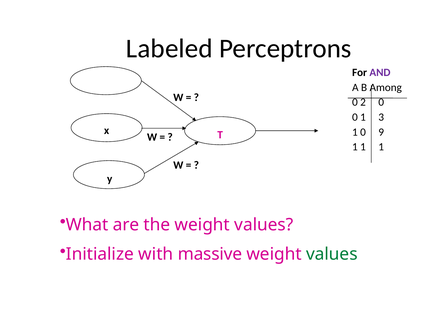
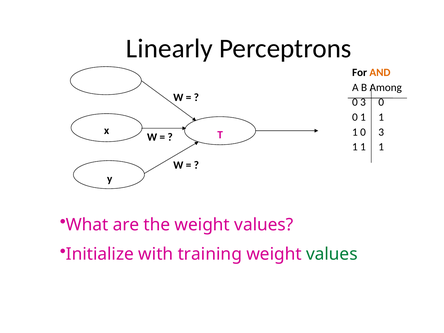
Labeled: Labeled -> Linearly
AND colour: purple -> orange
2 at (363, 102): 2 -> 3
0 1 3: 3 -> 1
1 0 9: 9 -> 3
massive: massive -> training
